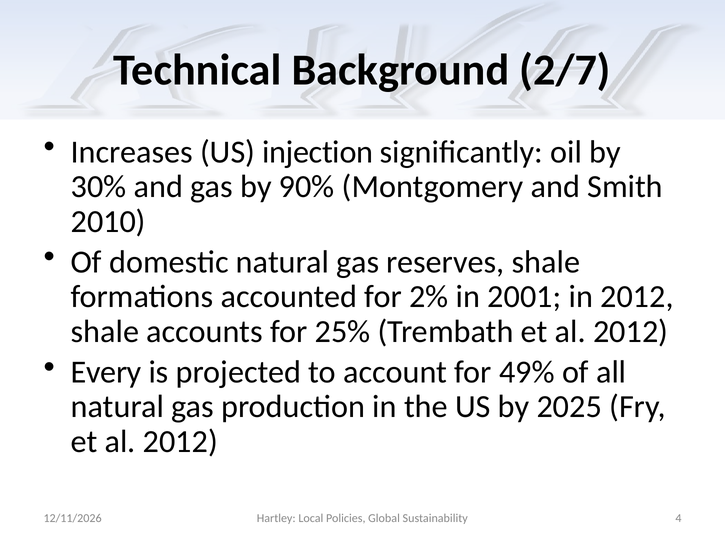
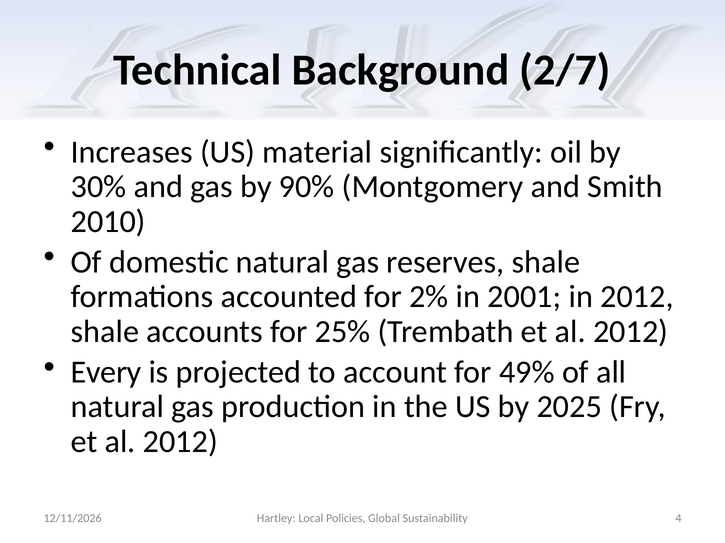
injection: injection -> material
